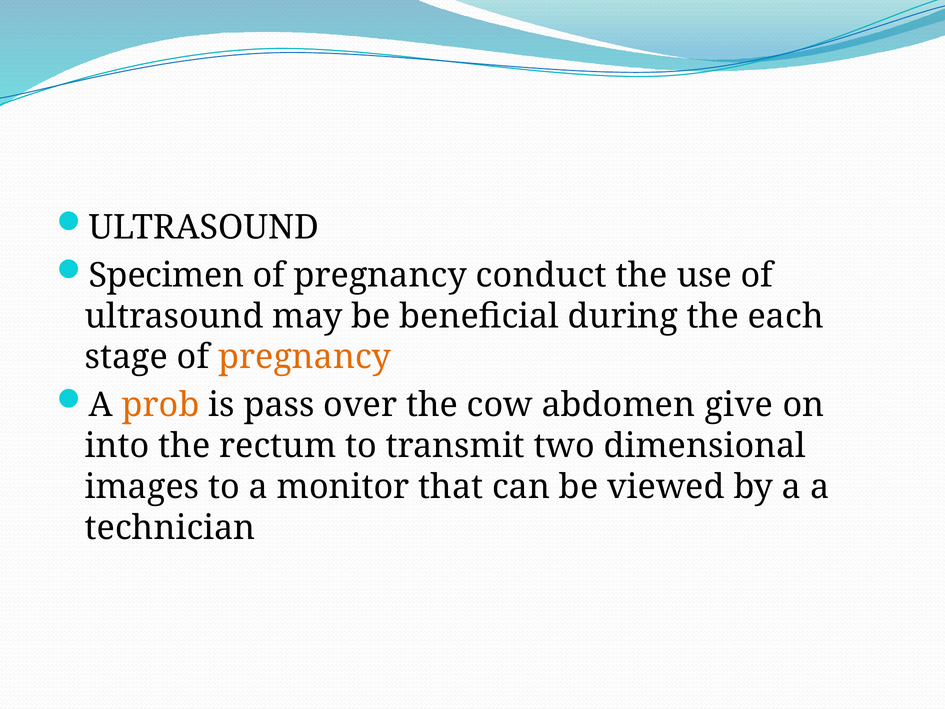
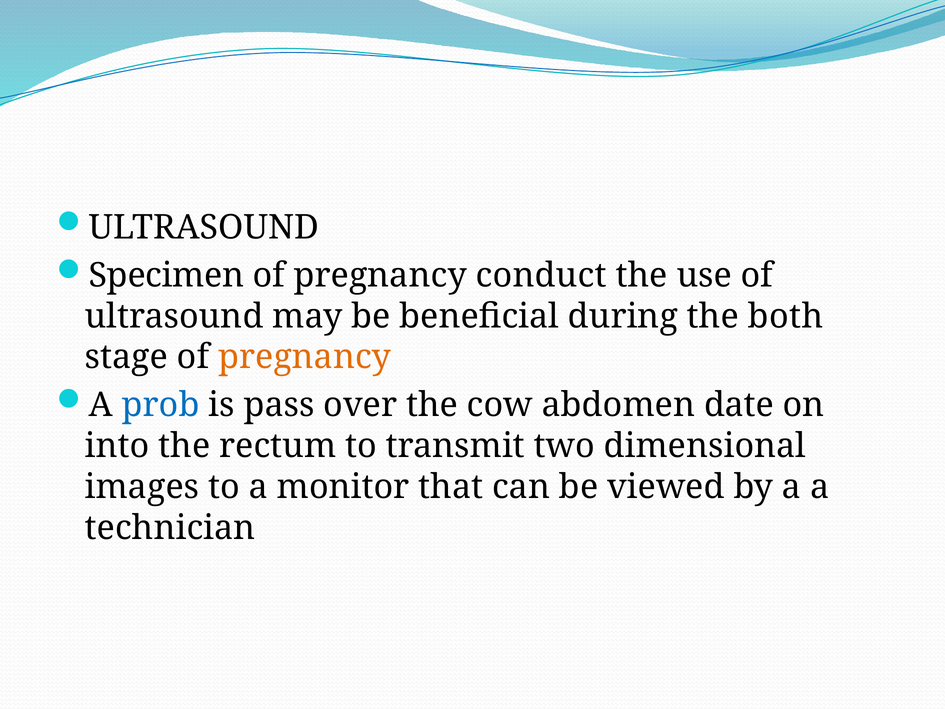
each: each -> both
prob colour: orange -> blue
give: give -> date
